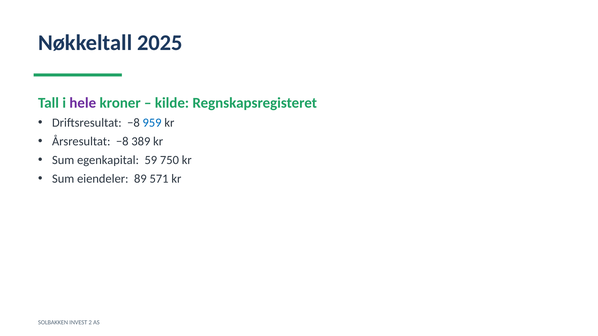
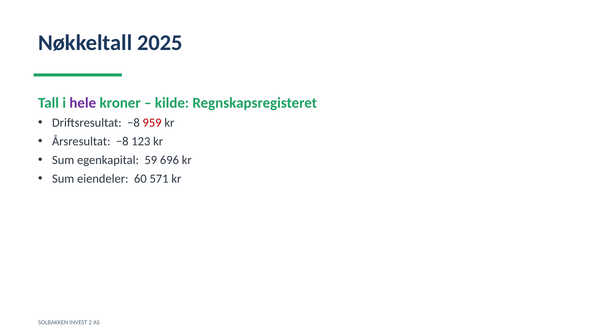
959 colour: blue -> red
389: 389 -> 123
750: 750 -> 696
89: 89 -> 60
